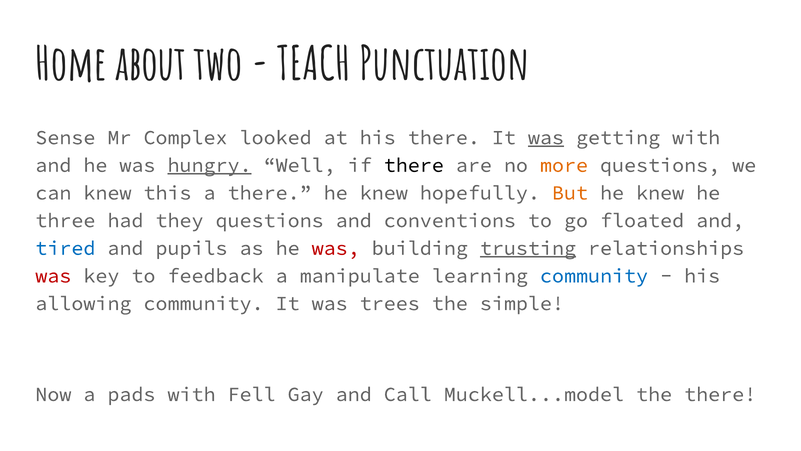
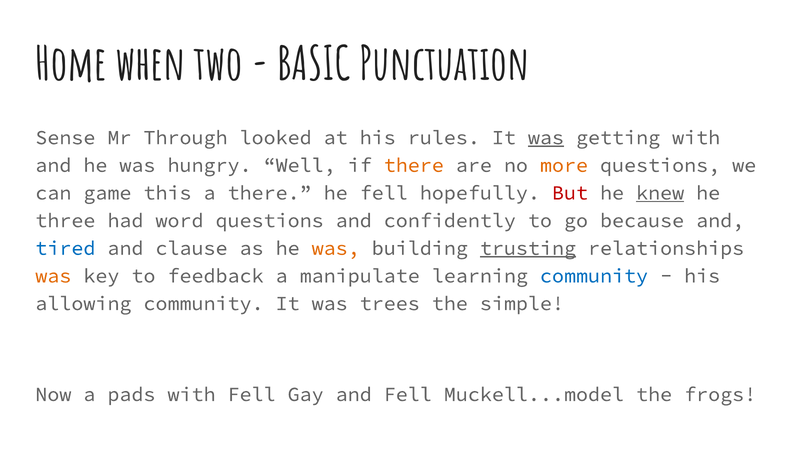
about: about -> when
TEACH: TEACH -> BASIC
Complex: Complex -> Through
his there: there -> rules
hungry underline: present -> none
there at (414, 165) colour: black -> orange
can knew: knew -> game
knew at (384, 193): knew -> fell
But colour: orange -> red
knew at (660, 193) underline: none -> present
they: they -> word
conventions: conventions -> confidently
floated: floated -> because
pupils: pupils -> clause
was at (336, 248) colour: red -> orange
was at (53, 276) colour: red -> orange
and Call: Call -> Fell
the there: there -> frogs
